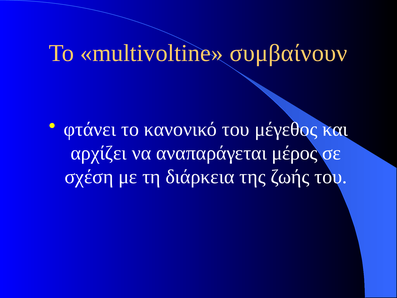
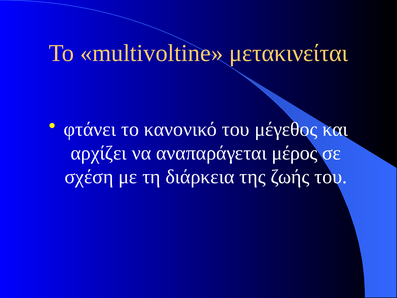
συμβαίνουν: συμβαίνουν -> μετακινείται
